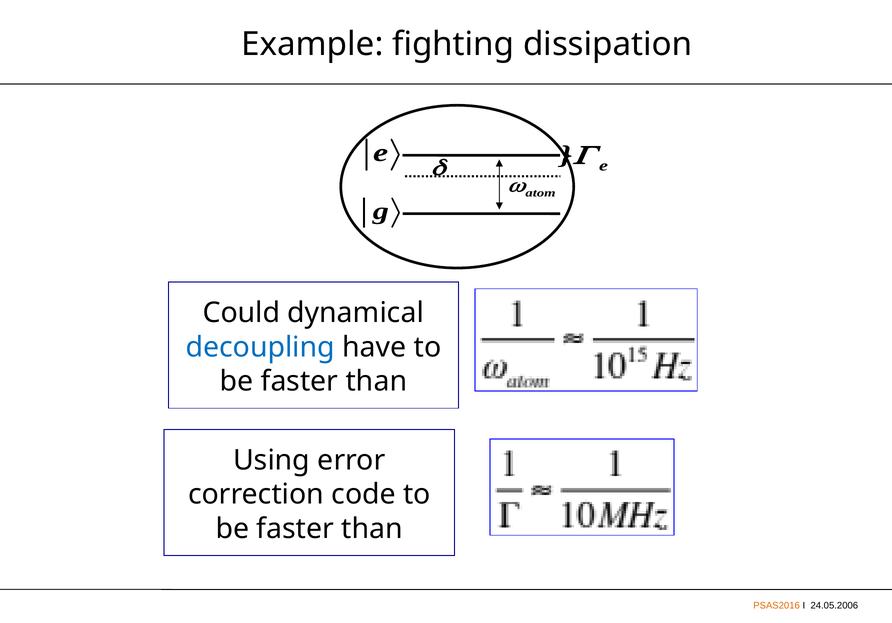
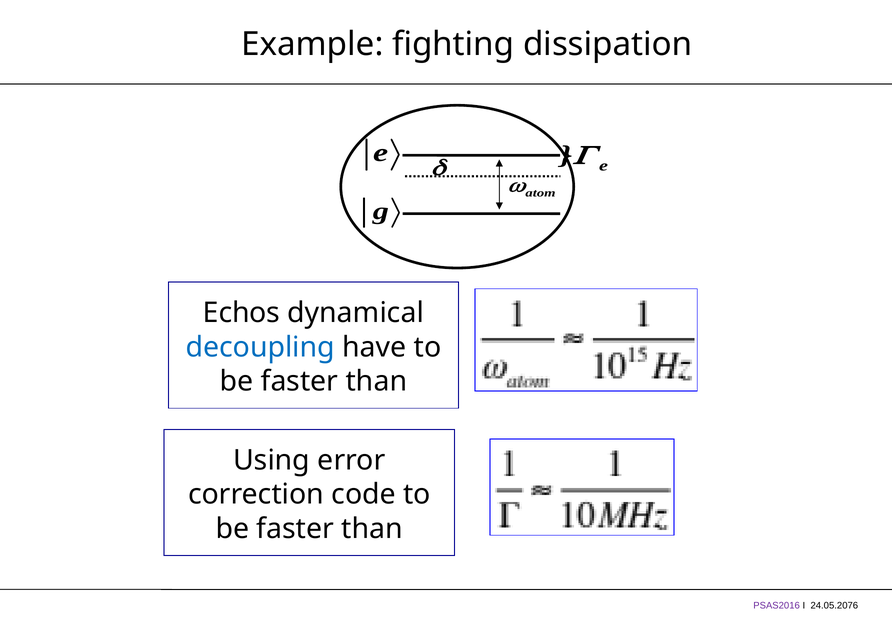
Could: Could -> Echos
PSAS2016 colour: orange -> purple
24.05.2006: 24.05.2006 -> 24.05.2076
